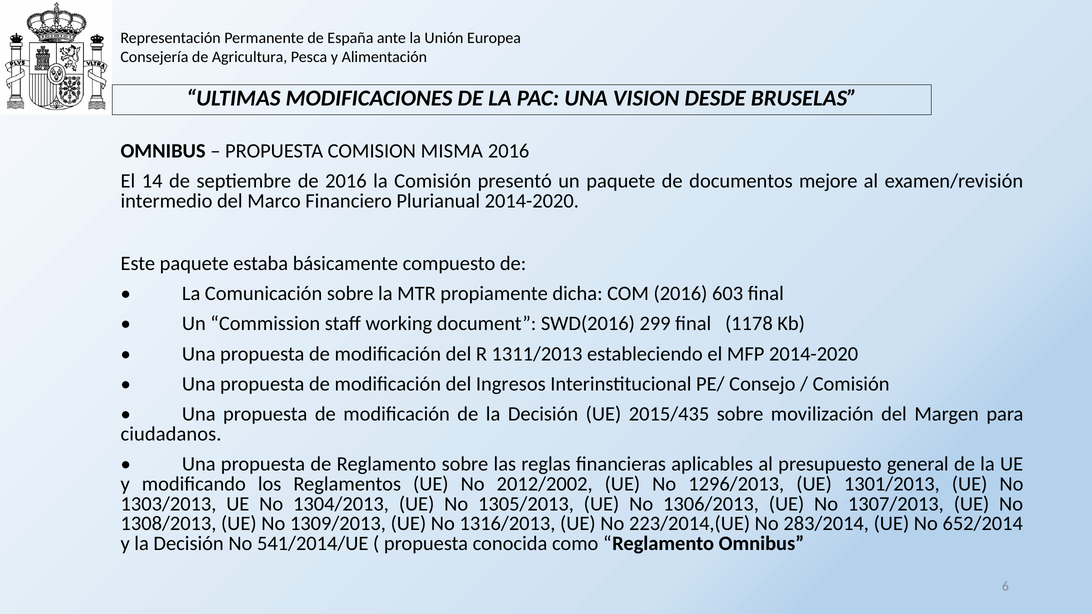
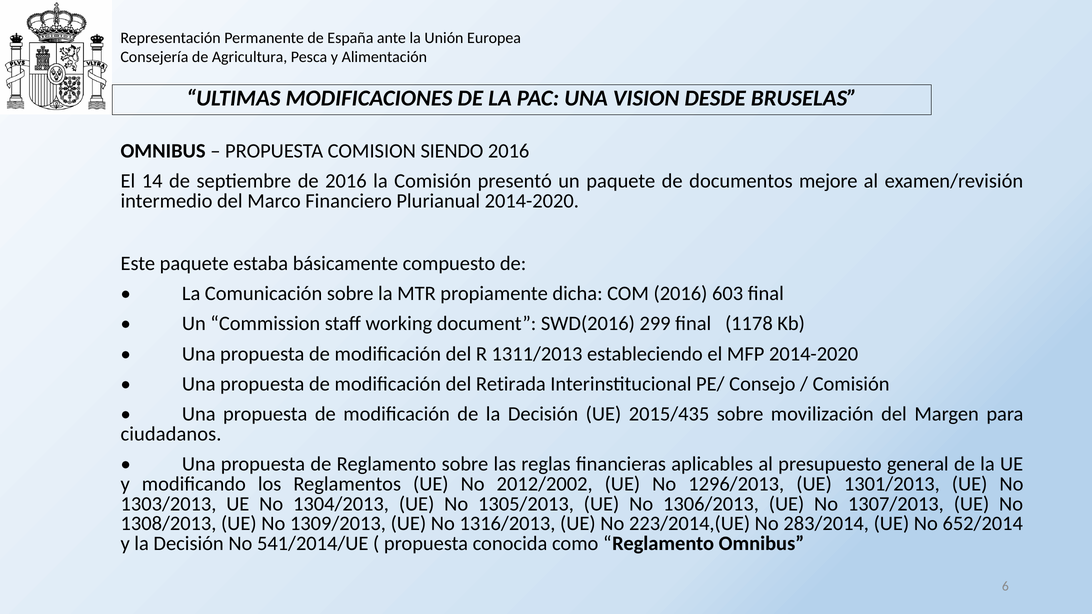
MISMA: MISMA -> SIENDO
Ingresos: Ingresos -> Retirada
